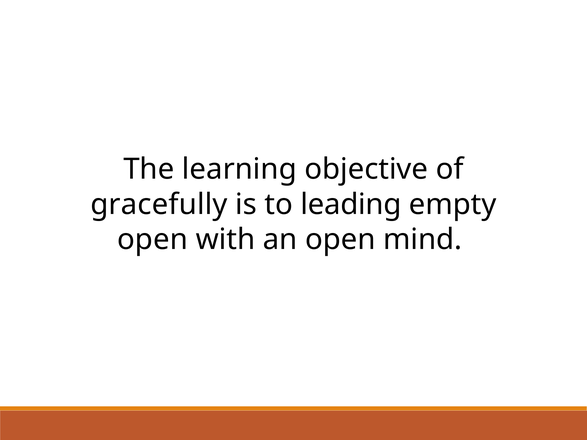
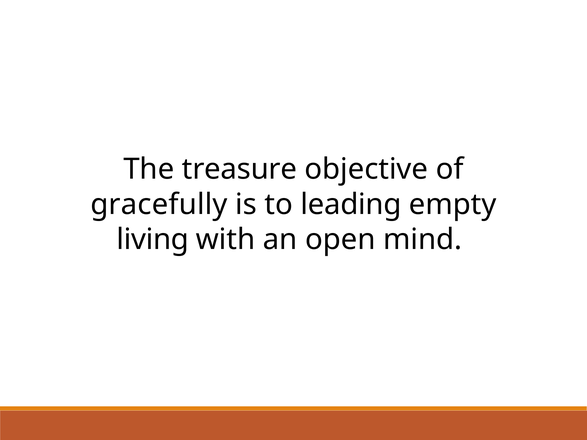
learning: learning -> treasure
open at (153, 240): open -> living
